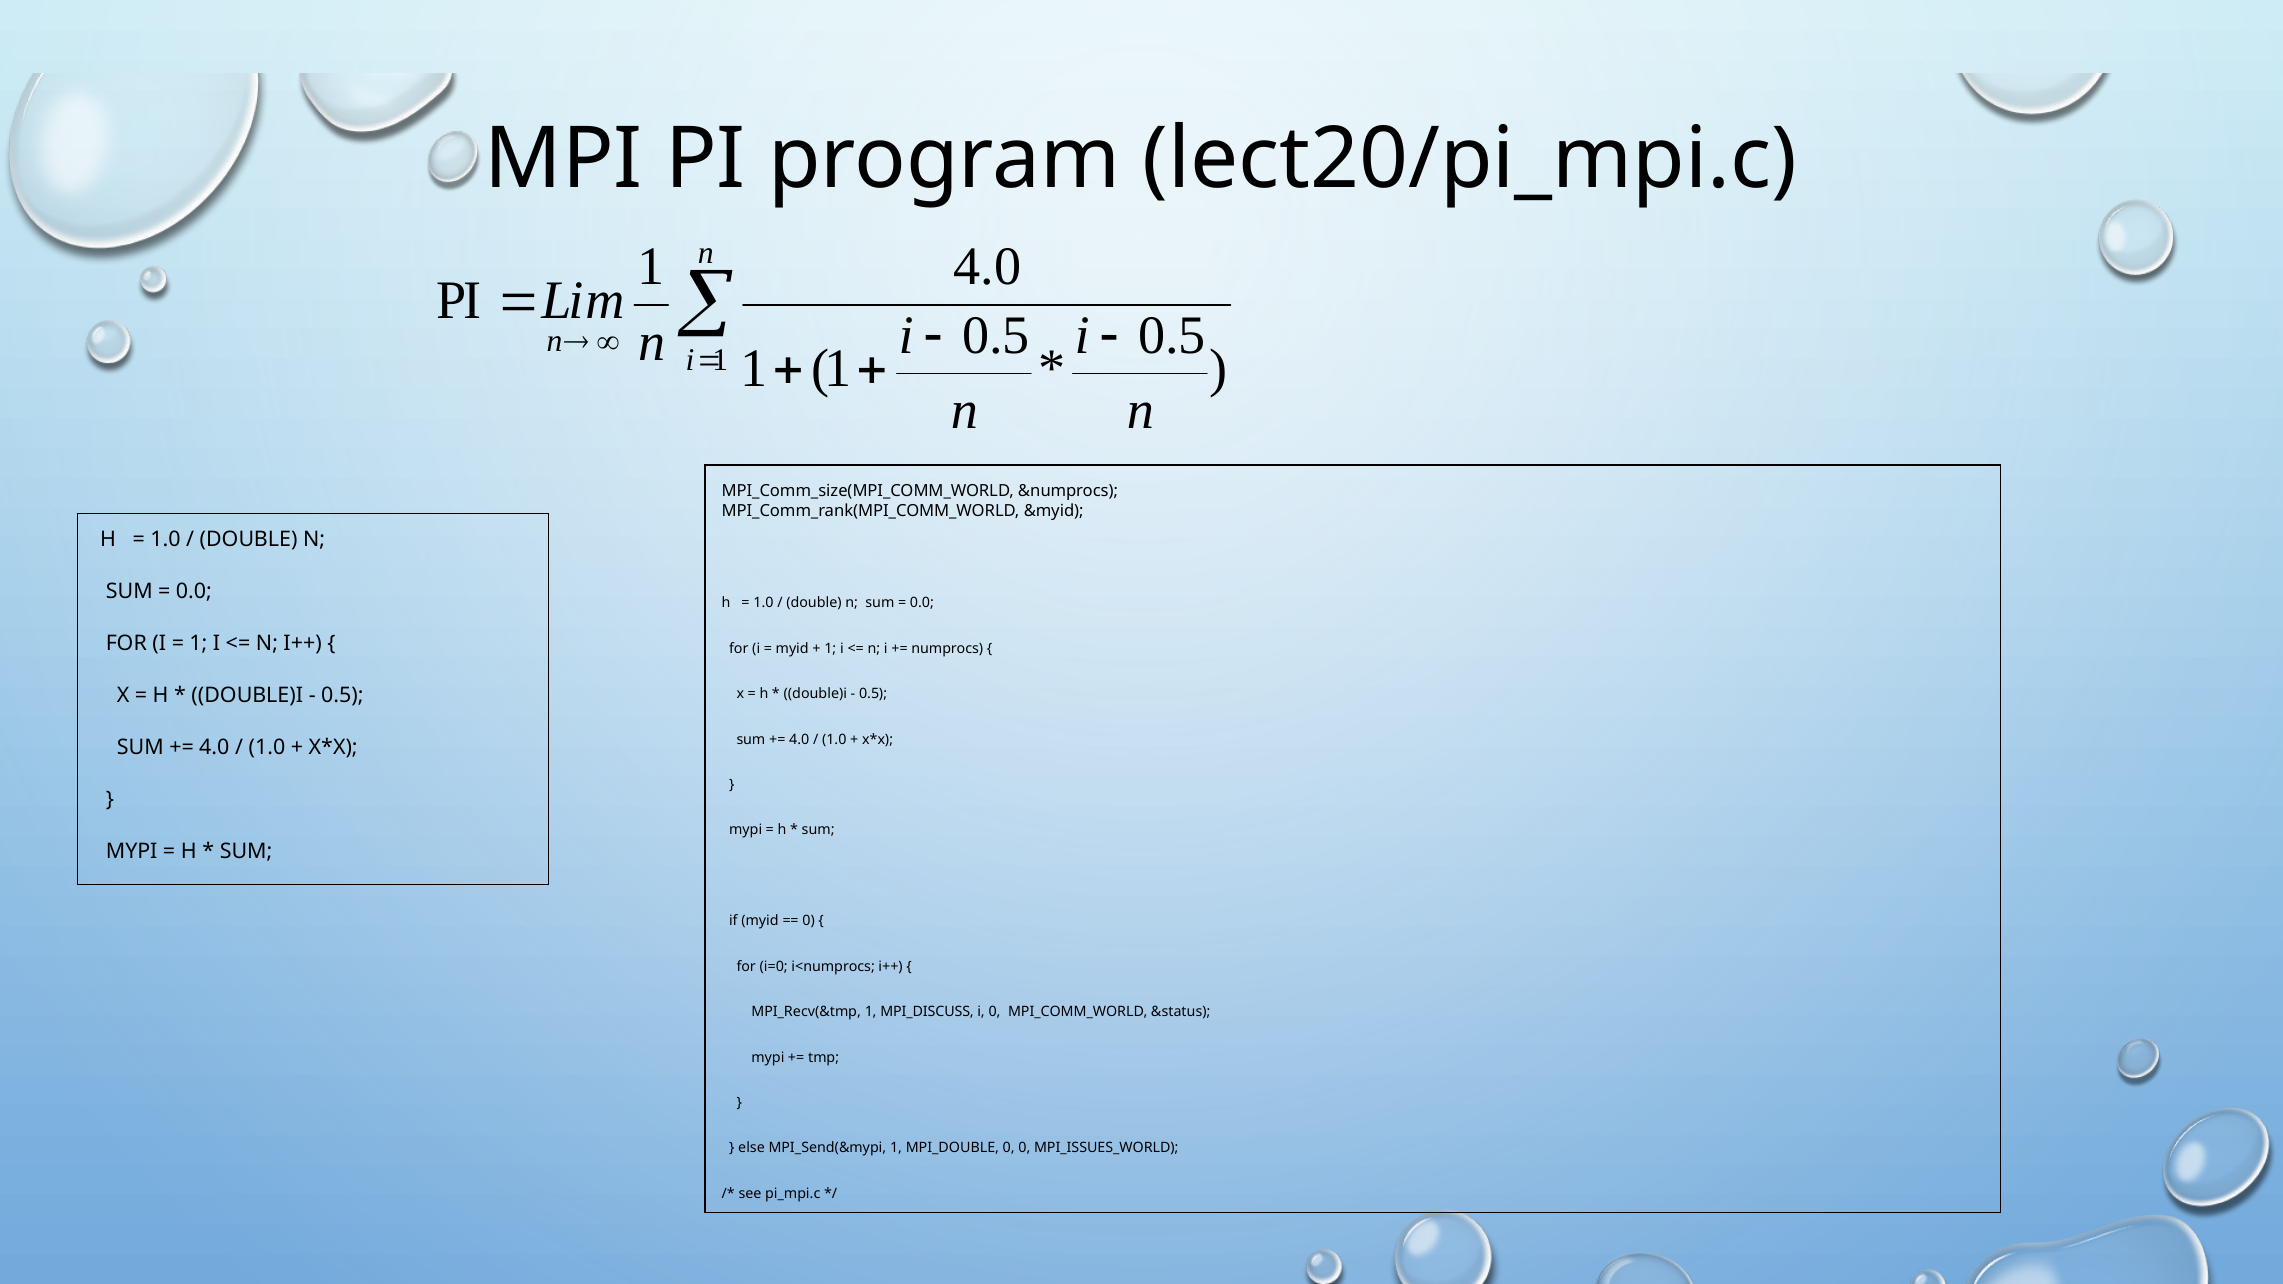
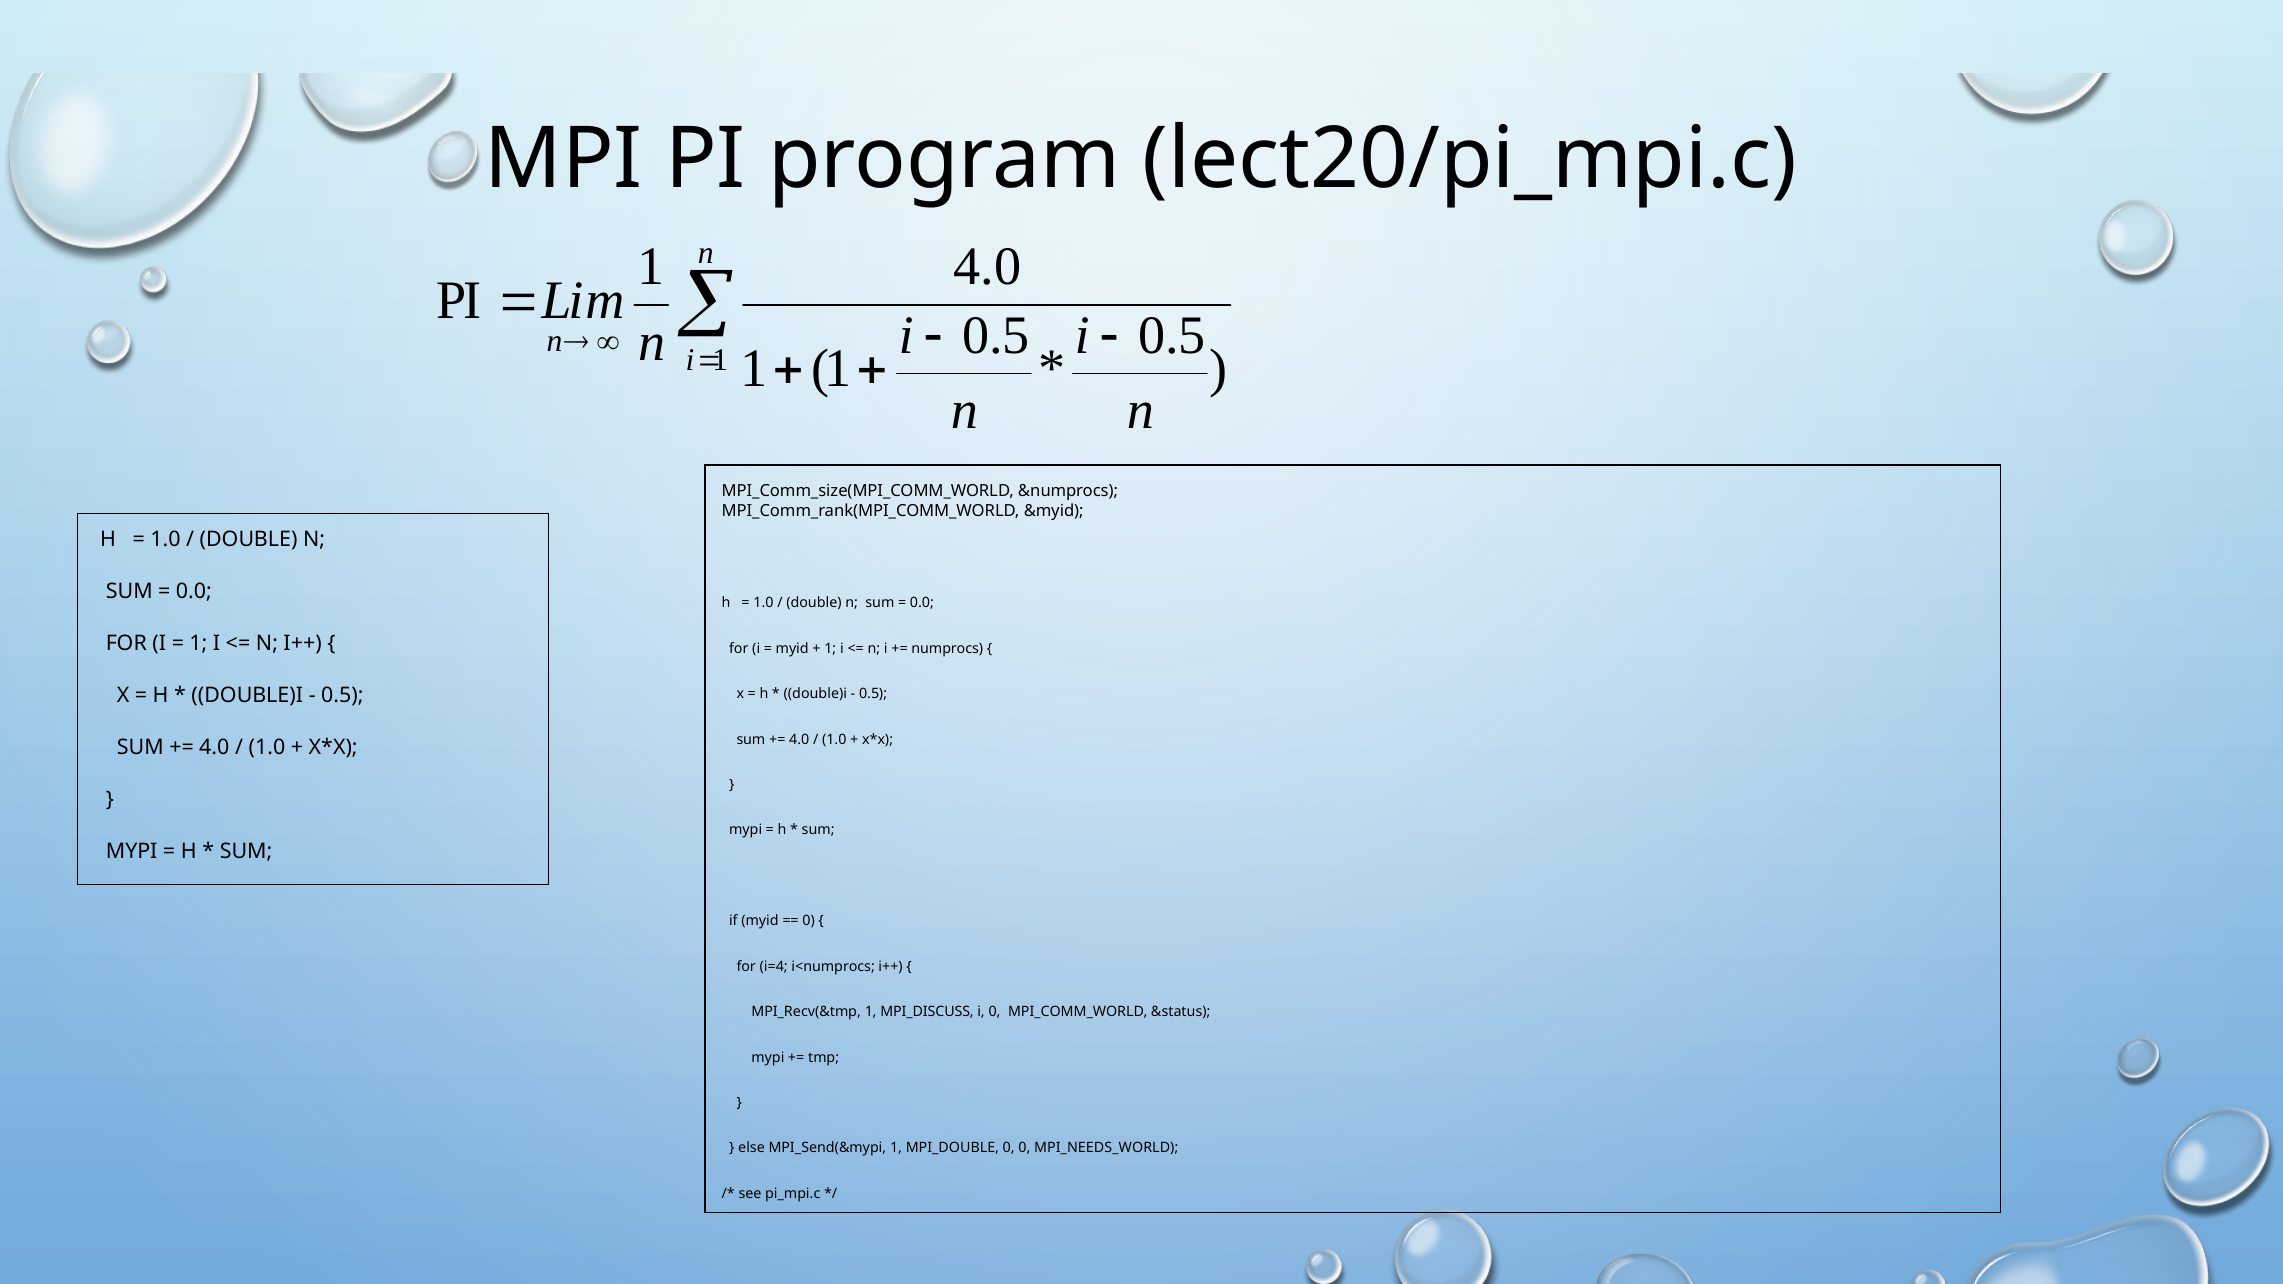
i=0: i=0 -> i=4
MPI_ISSUES_WORLD: MPI_ISSUES_WORLD -> MPI_NEEDS_WORLD
